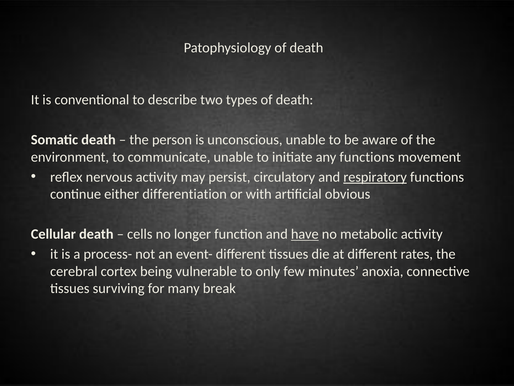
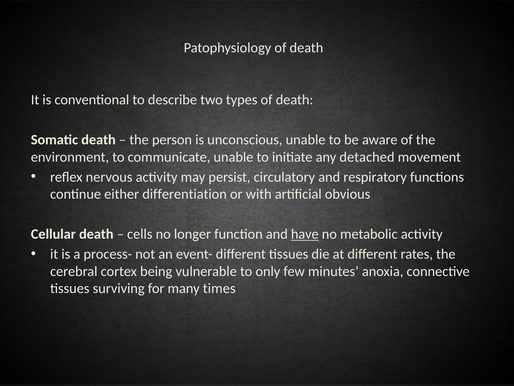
any functions: functions -> detached
respiratory underline: present -> none
break: break -> times
